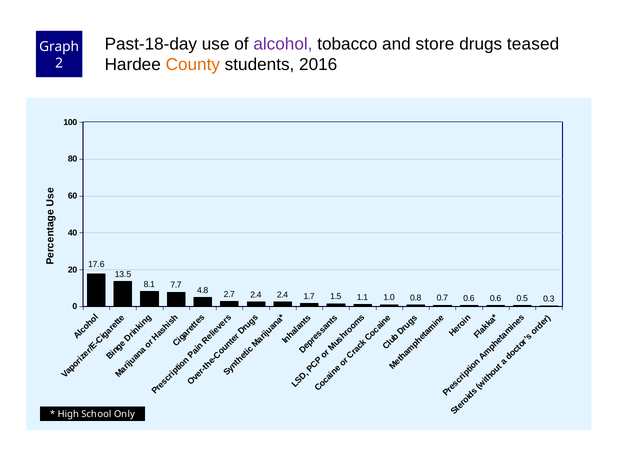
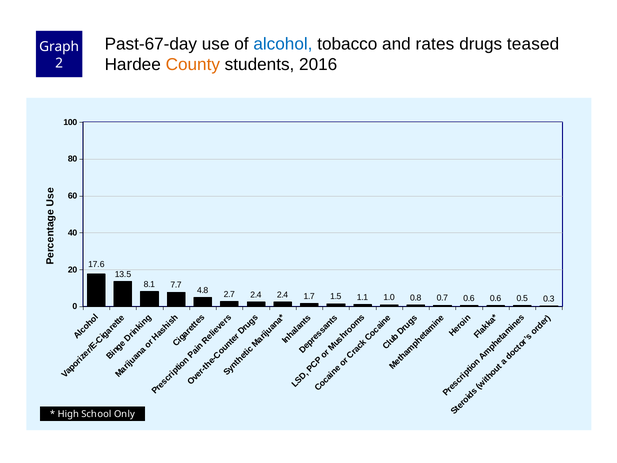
Past-18-day: Past-18-day -> Past-67-day
alcohol colour: purple -> blue
store: store -> rates
